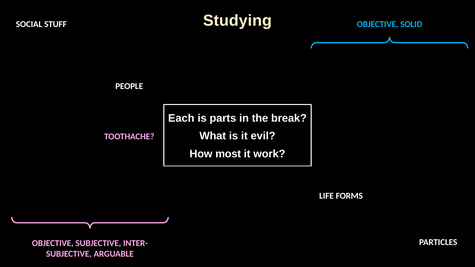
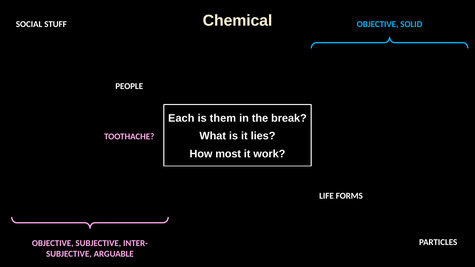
Studying: Studying -> Chemical
parts: parts -> them
evil: evil -> lies
